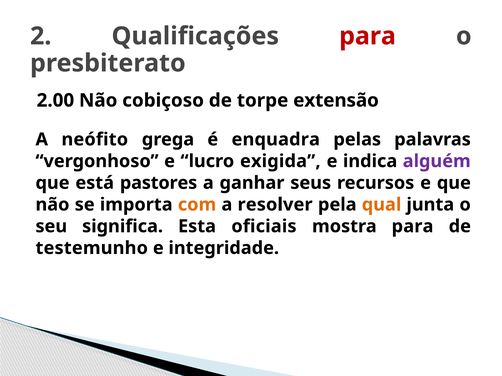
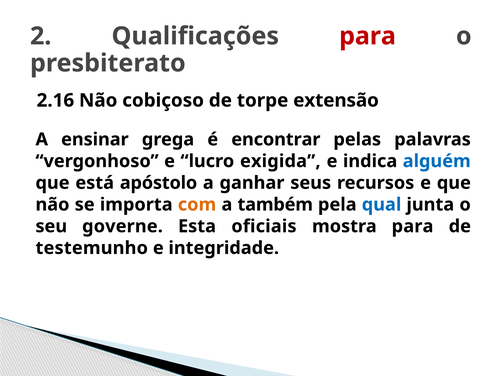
2.00: 2.00 -> 2.16
neófito: neófito -> ensinar
enquadra: enquadra -> encontrar
alguém colour: purple -> blue
pastores: pastores -> apóstolo
resolver: resolver -> também
qual colour: orange -> blue
significa: significa -> governe
